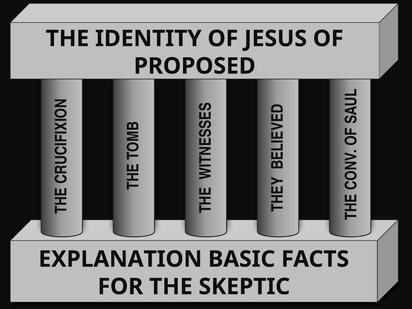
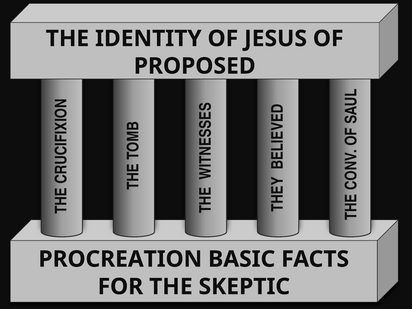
EXPLANATION: EXPLANATION -> PROCREATION
